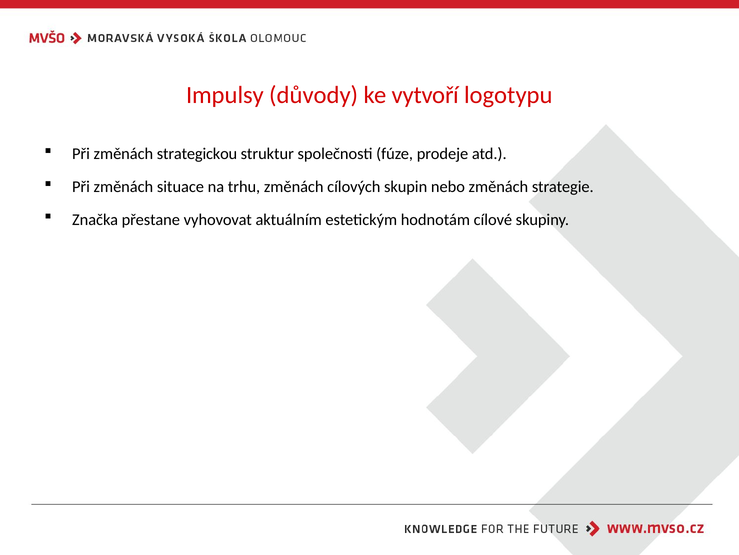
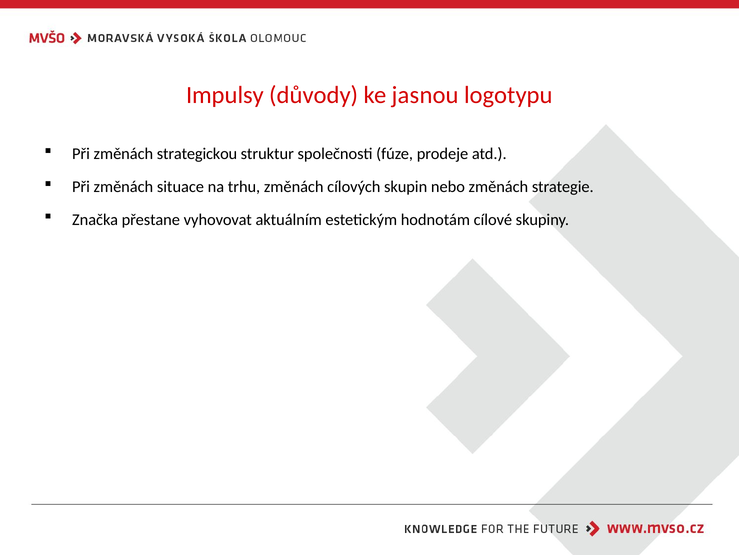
vytvoří: vytvoří -> jasnou
